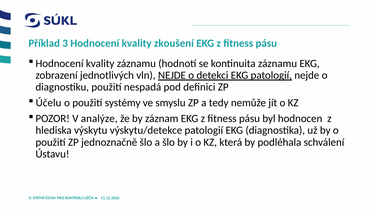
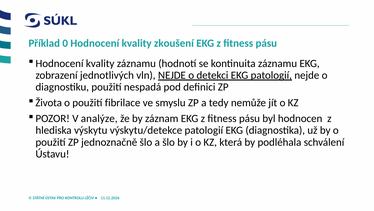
3: 3 -> 0
Účelu: Účelu -> Života
systémy: systémy -> fibrilace
